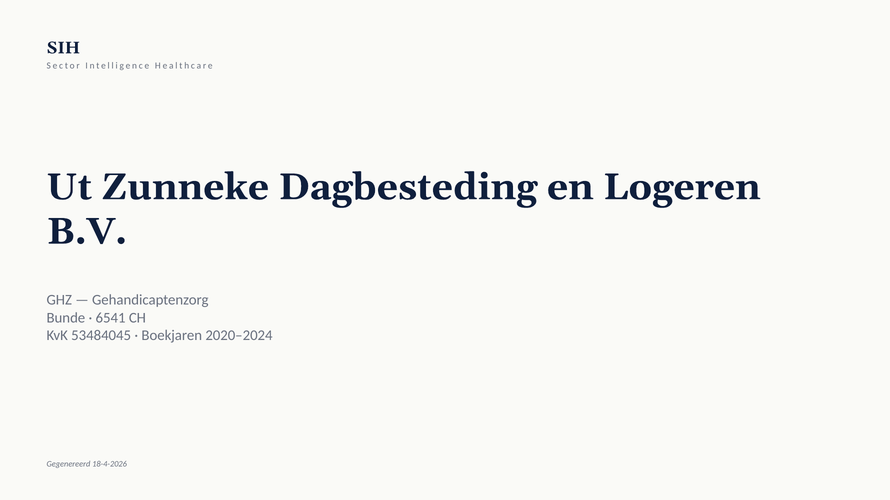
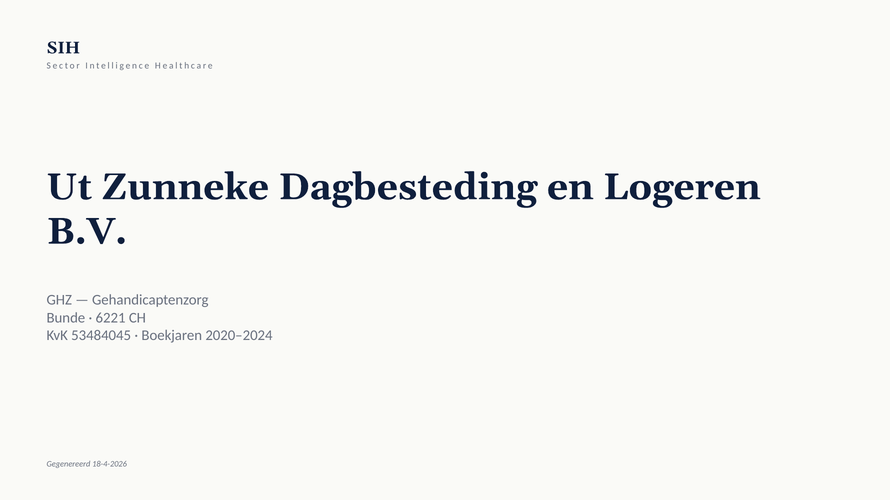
6541: 6541 -> 6221
